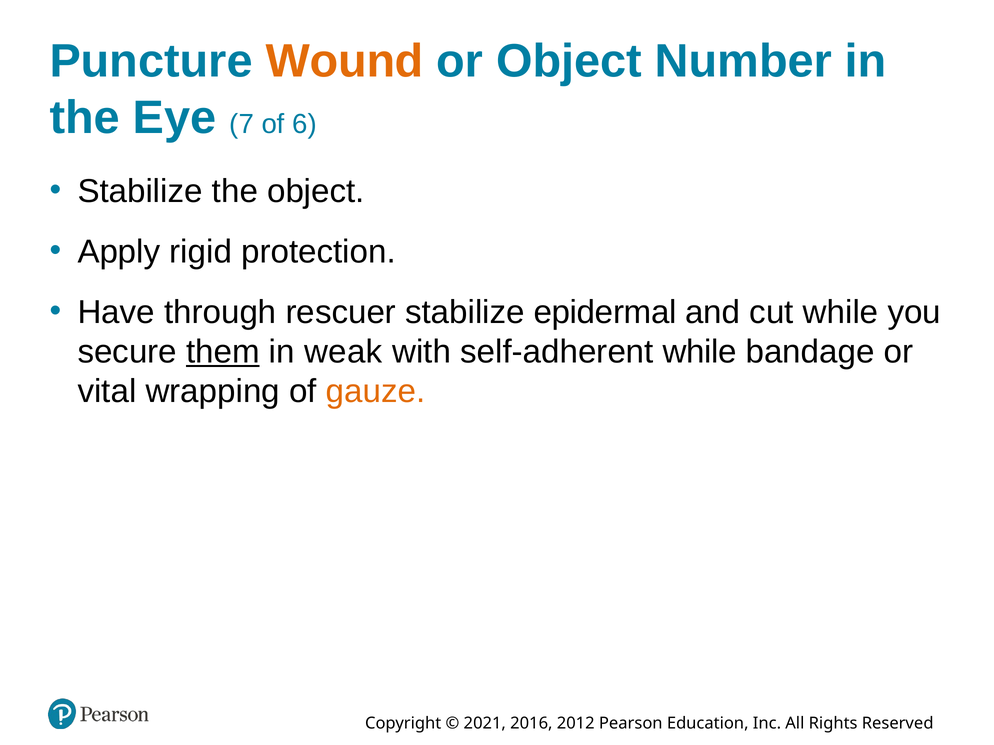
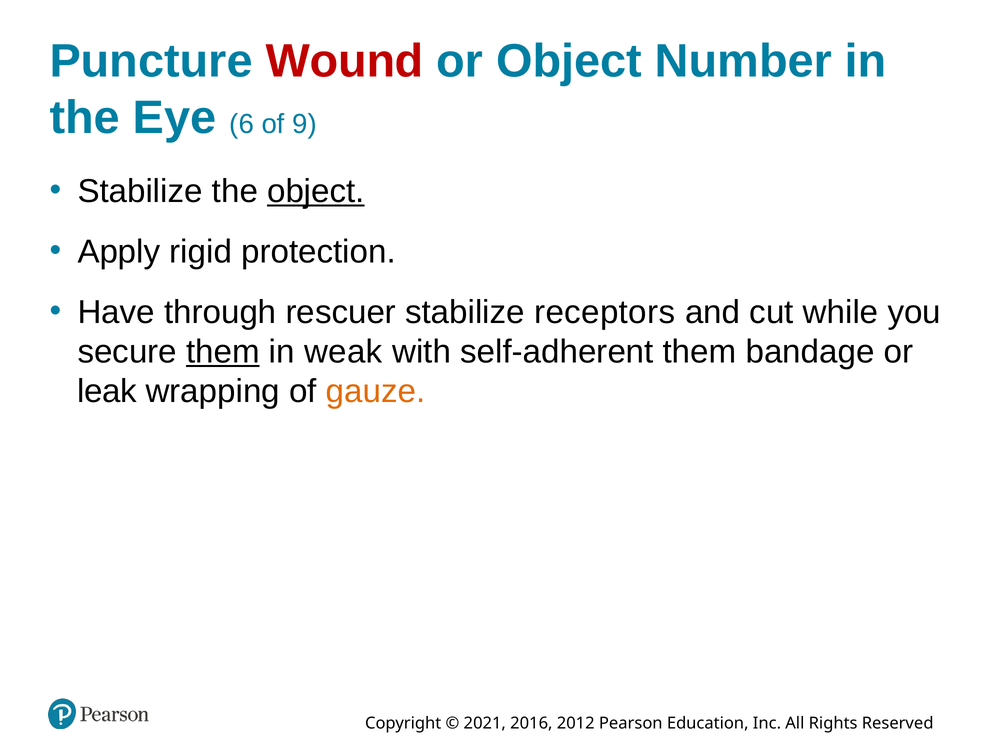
Wound colour: orange -> red
7: 7 -> 6
6: 6 -> 9
object at (316, 191) underline: none -> present
epidermal: epidermal -> receptors
self-adherent while: while -> them
vital: vital -> leak
